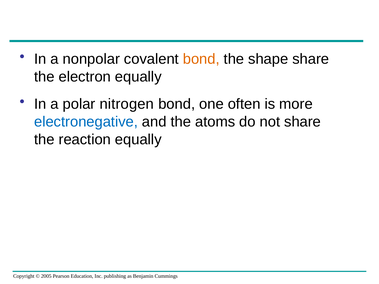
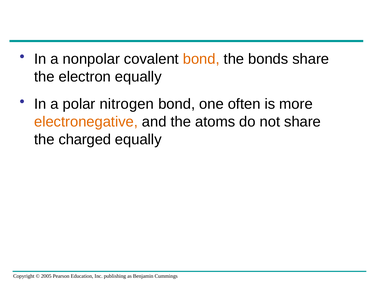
shape: shape -> bonds
electronegative colour: blue -> orange
reaction: reaction -> charged
